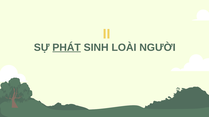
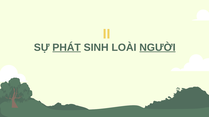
NGƯỜI underline: none -> present
